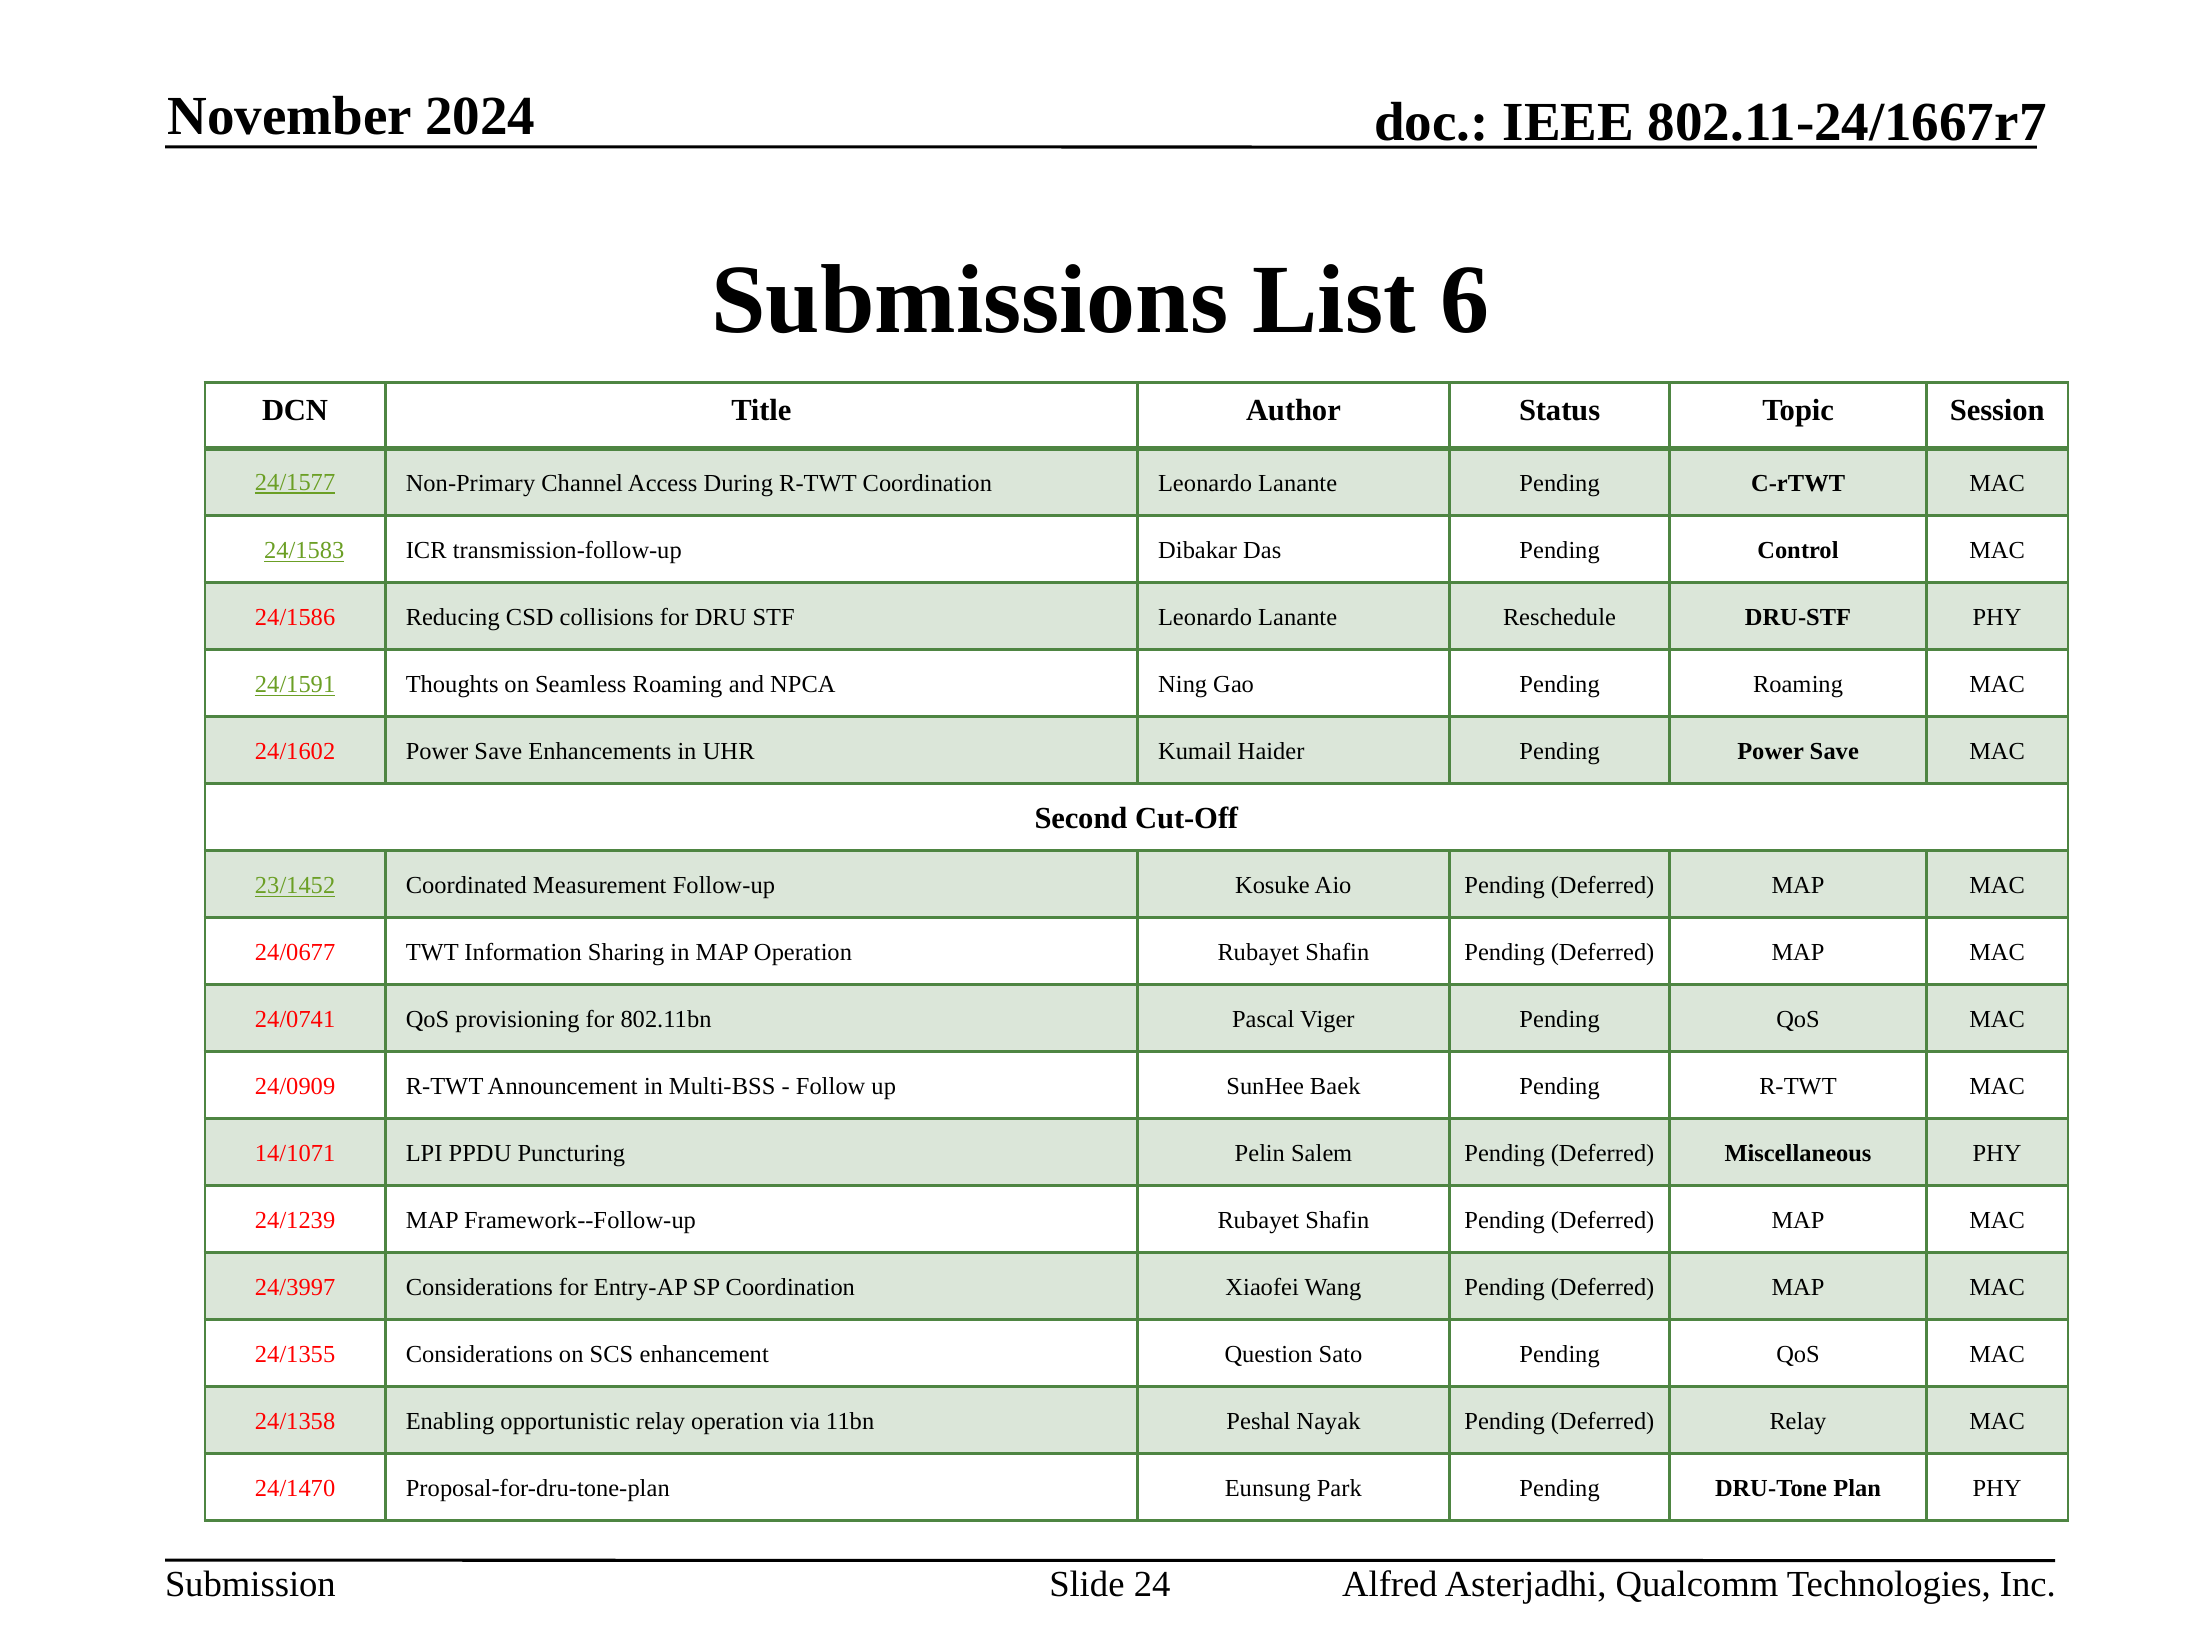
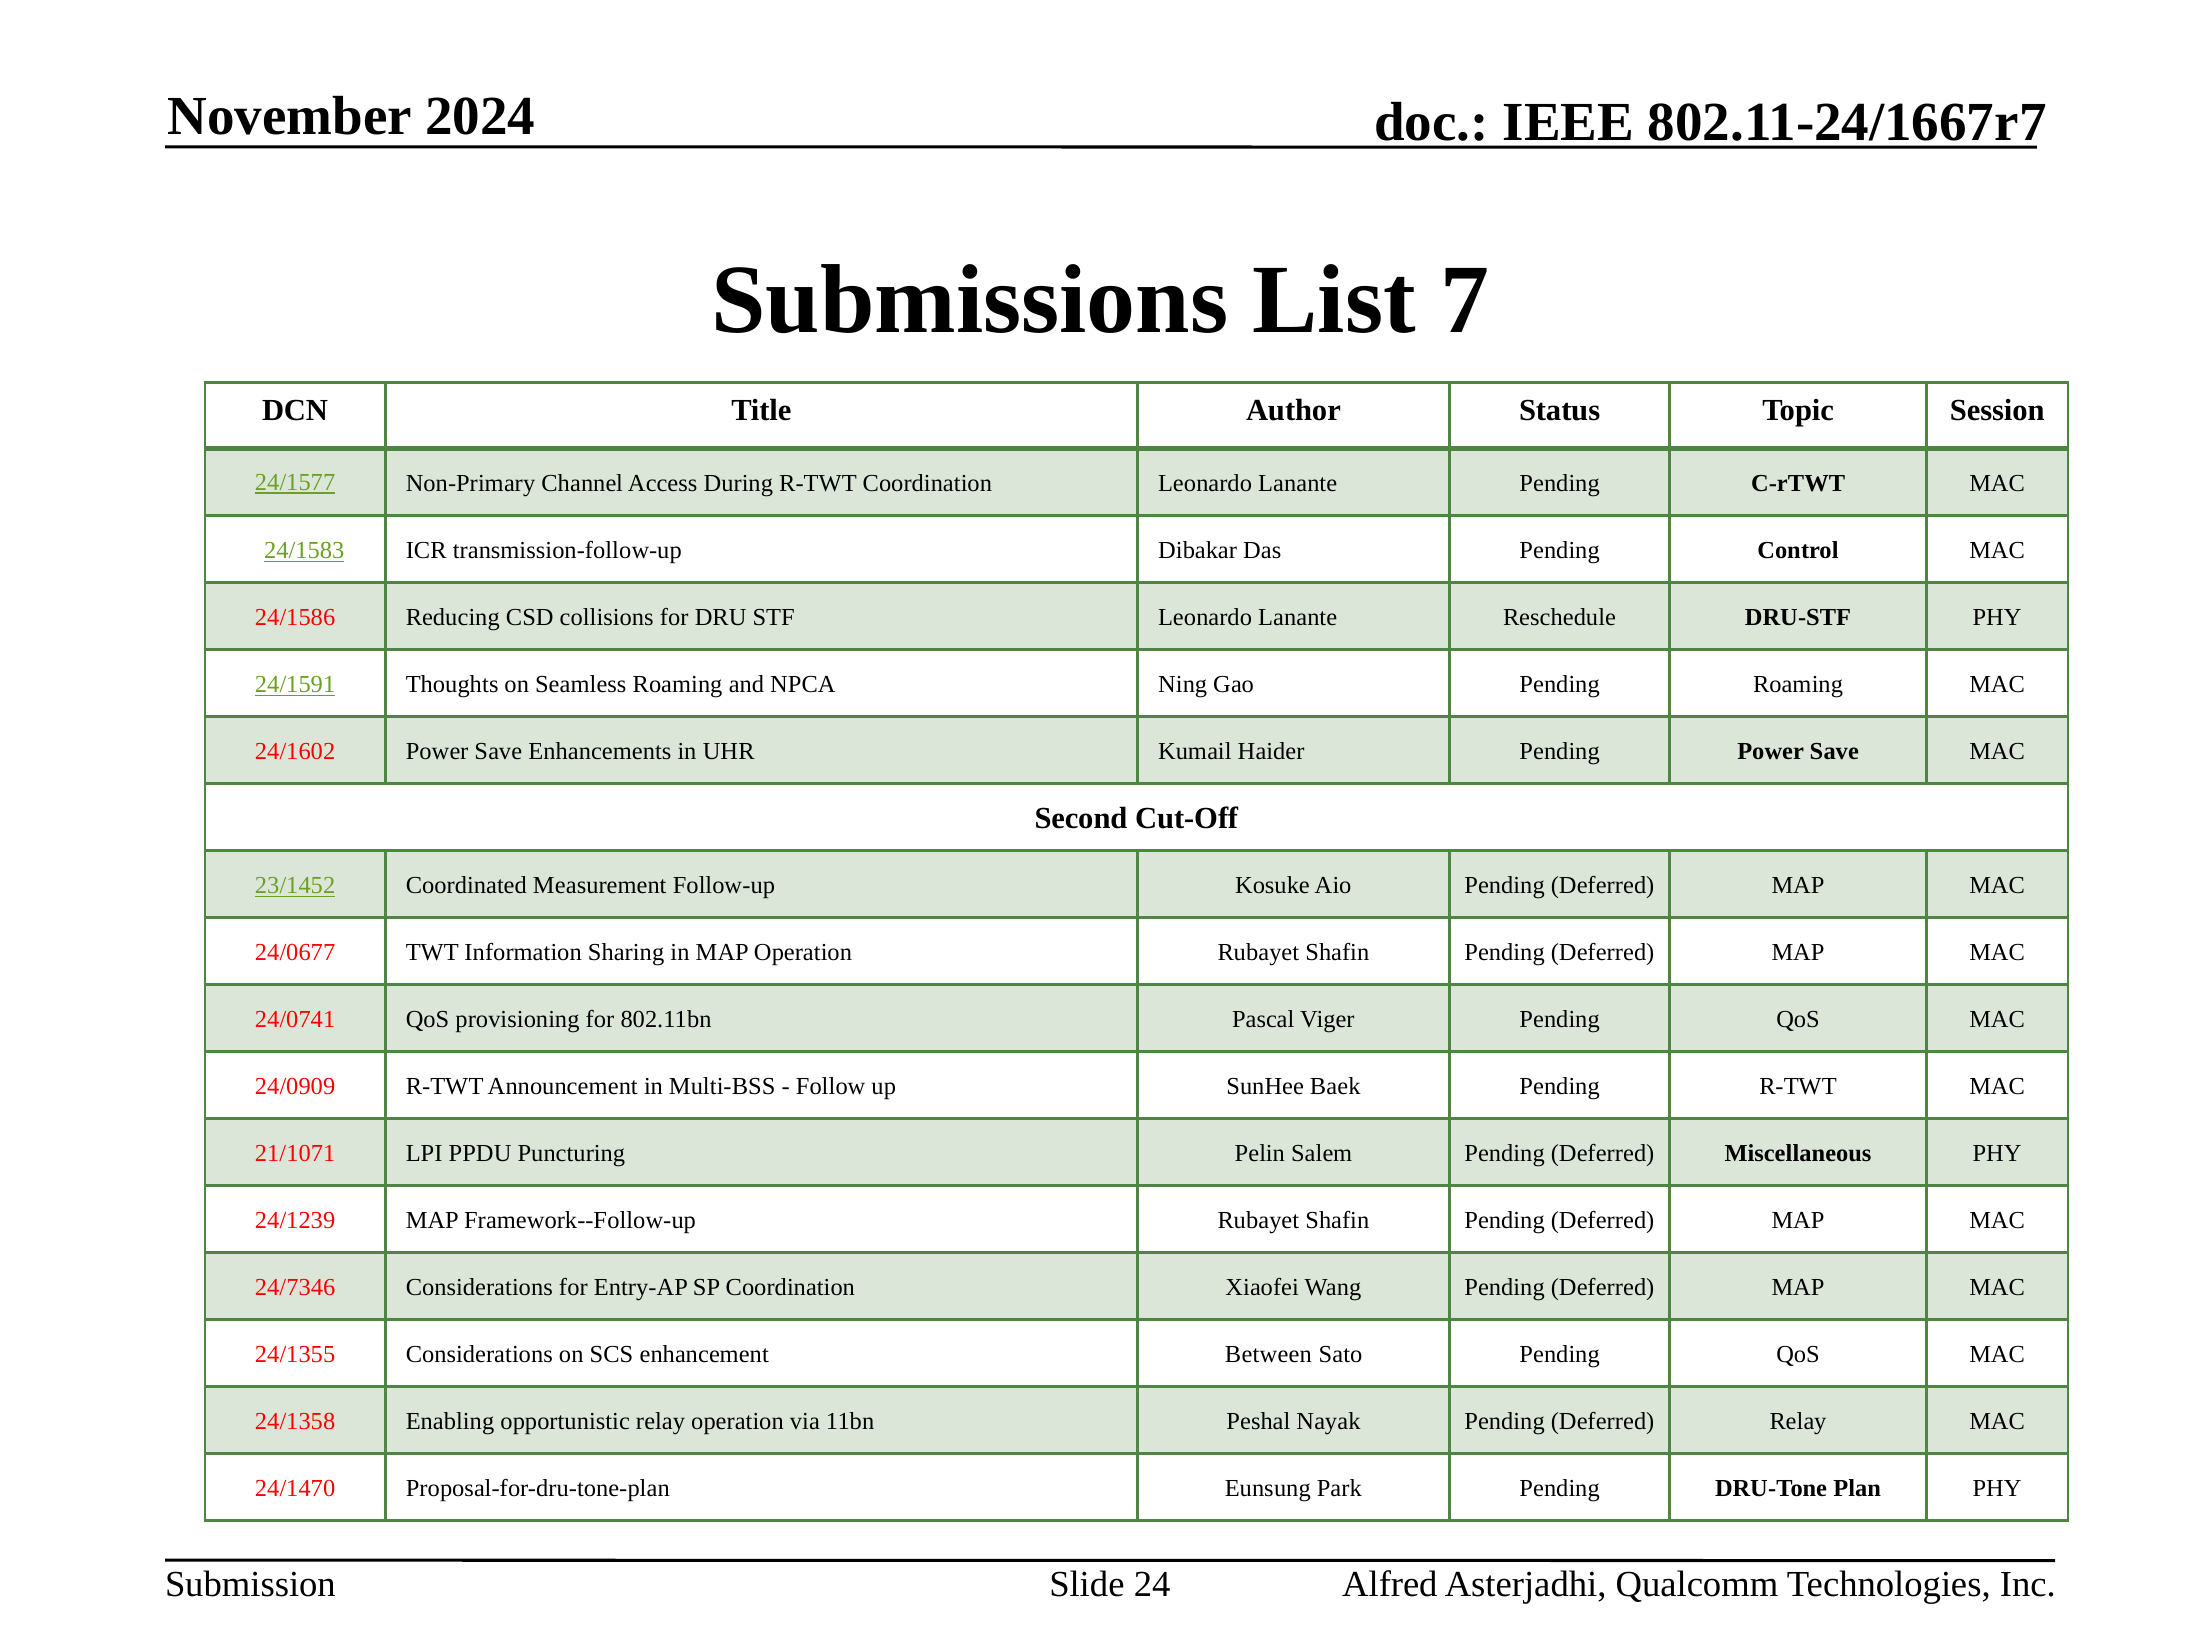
6: 6 -> 7
14/1071: 14/1071 -> 21/1071
24/3997: 24/3997 -> 24/7346
Question: Question -> Between
